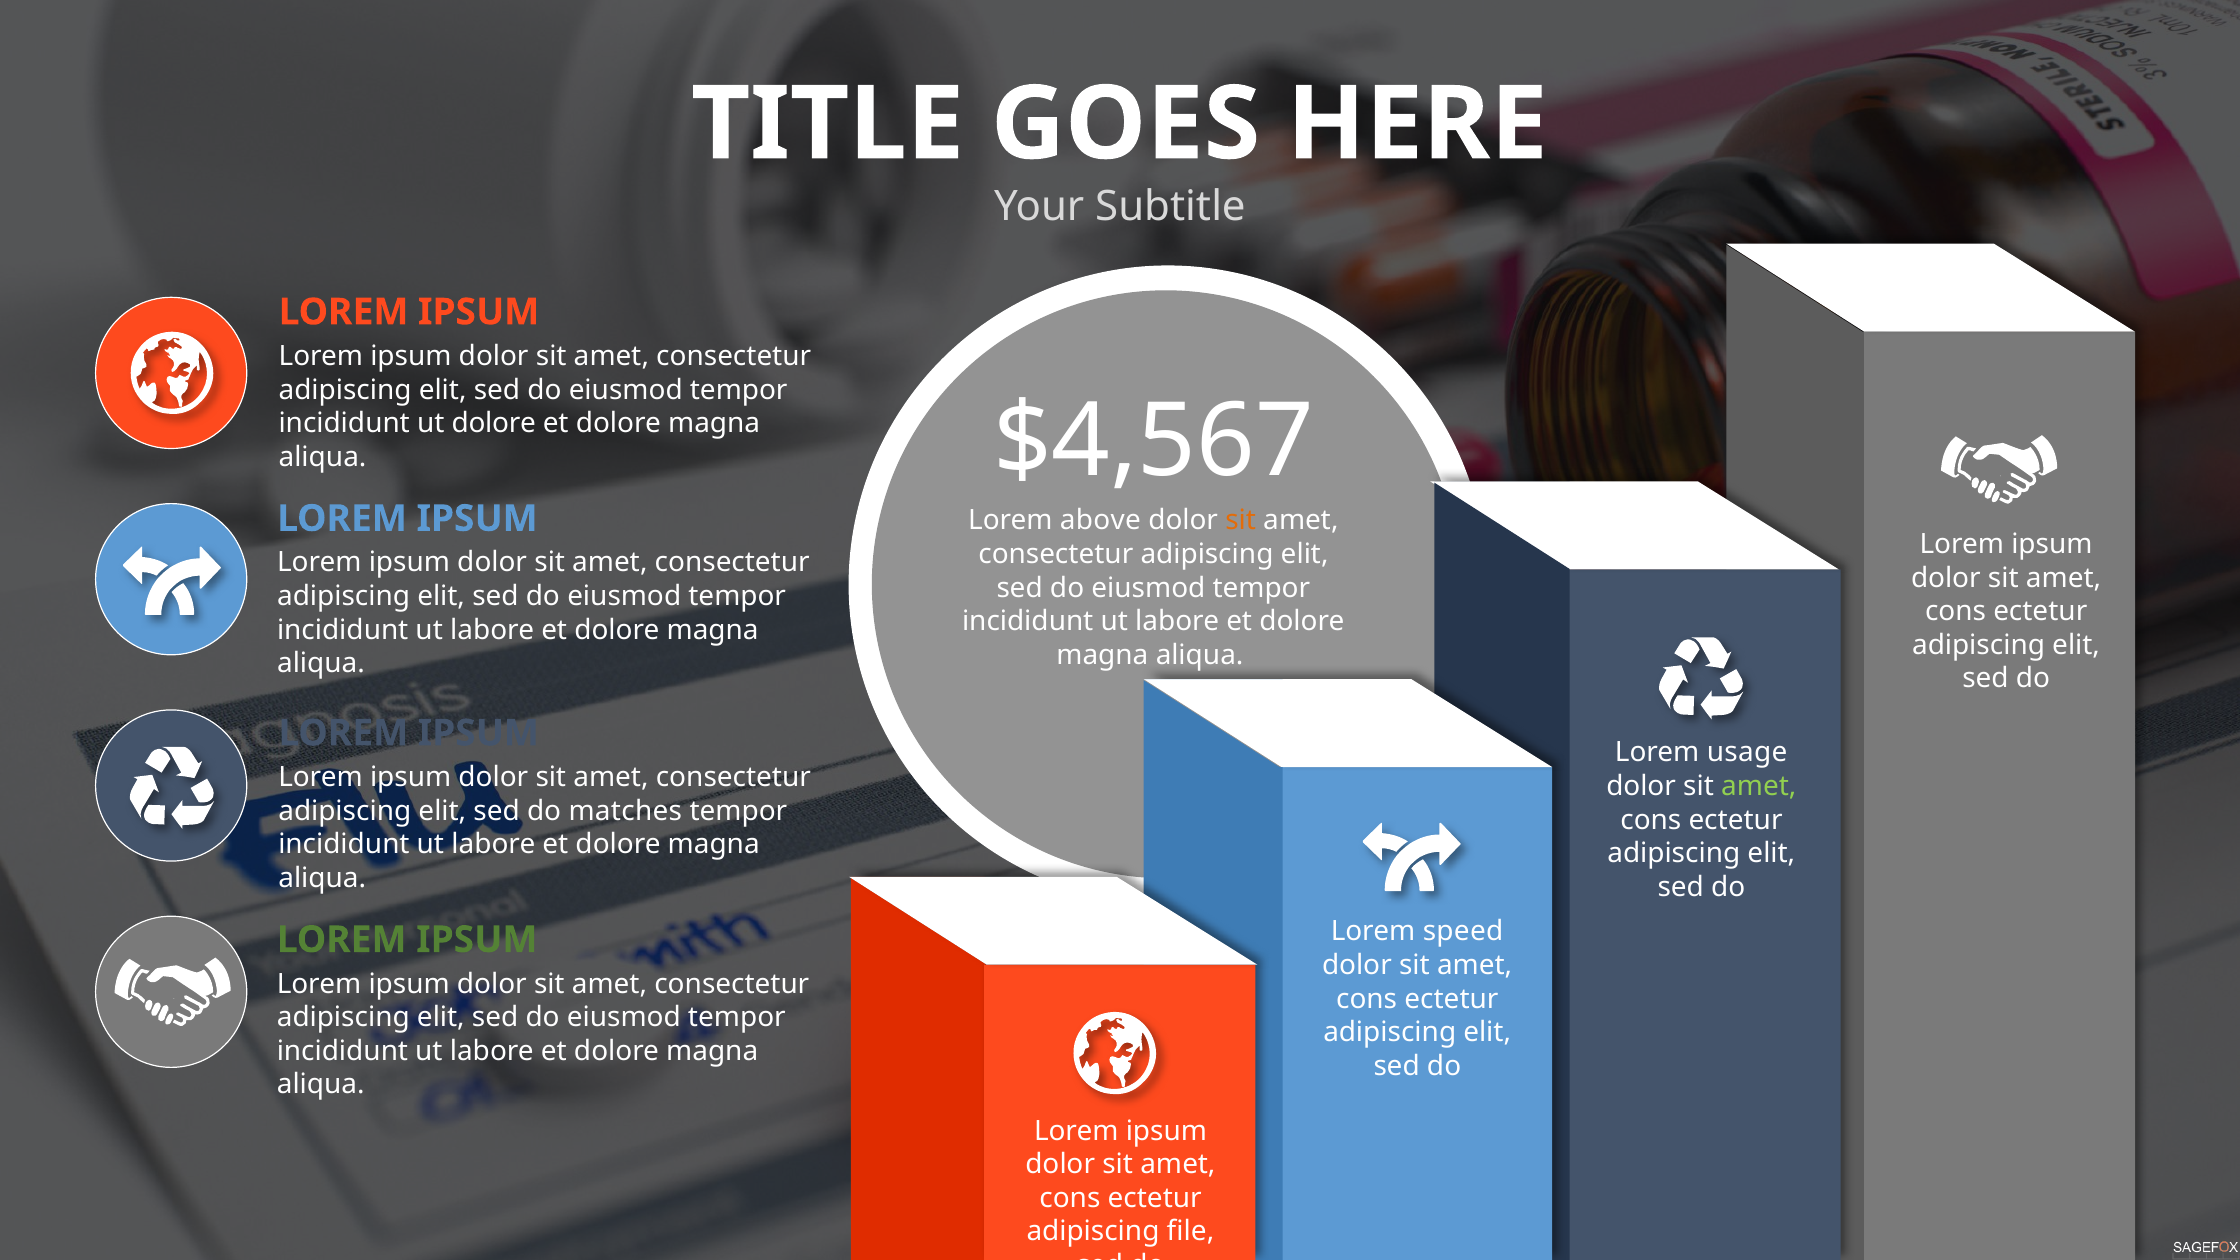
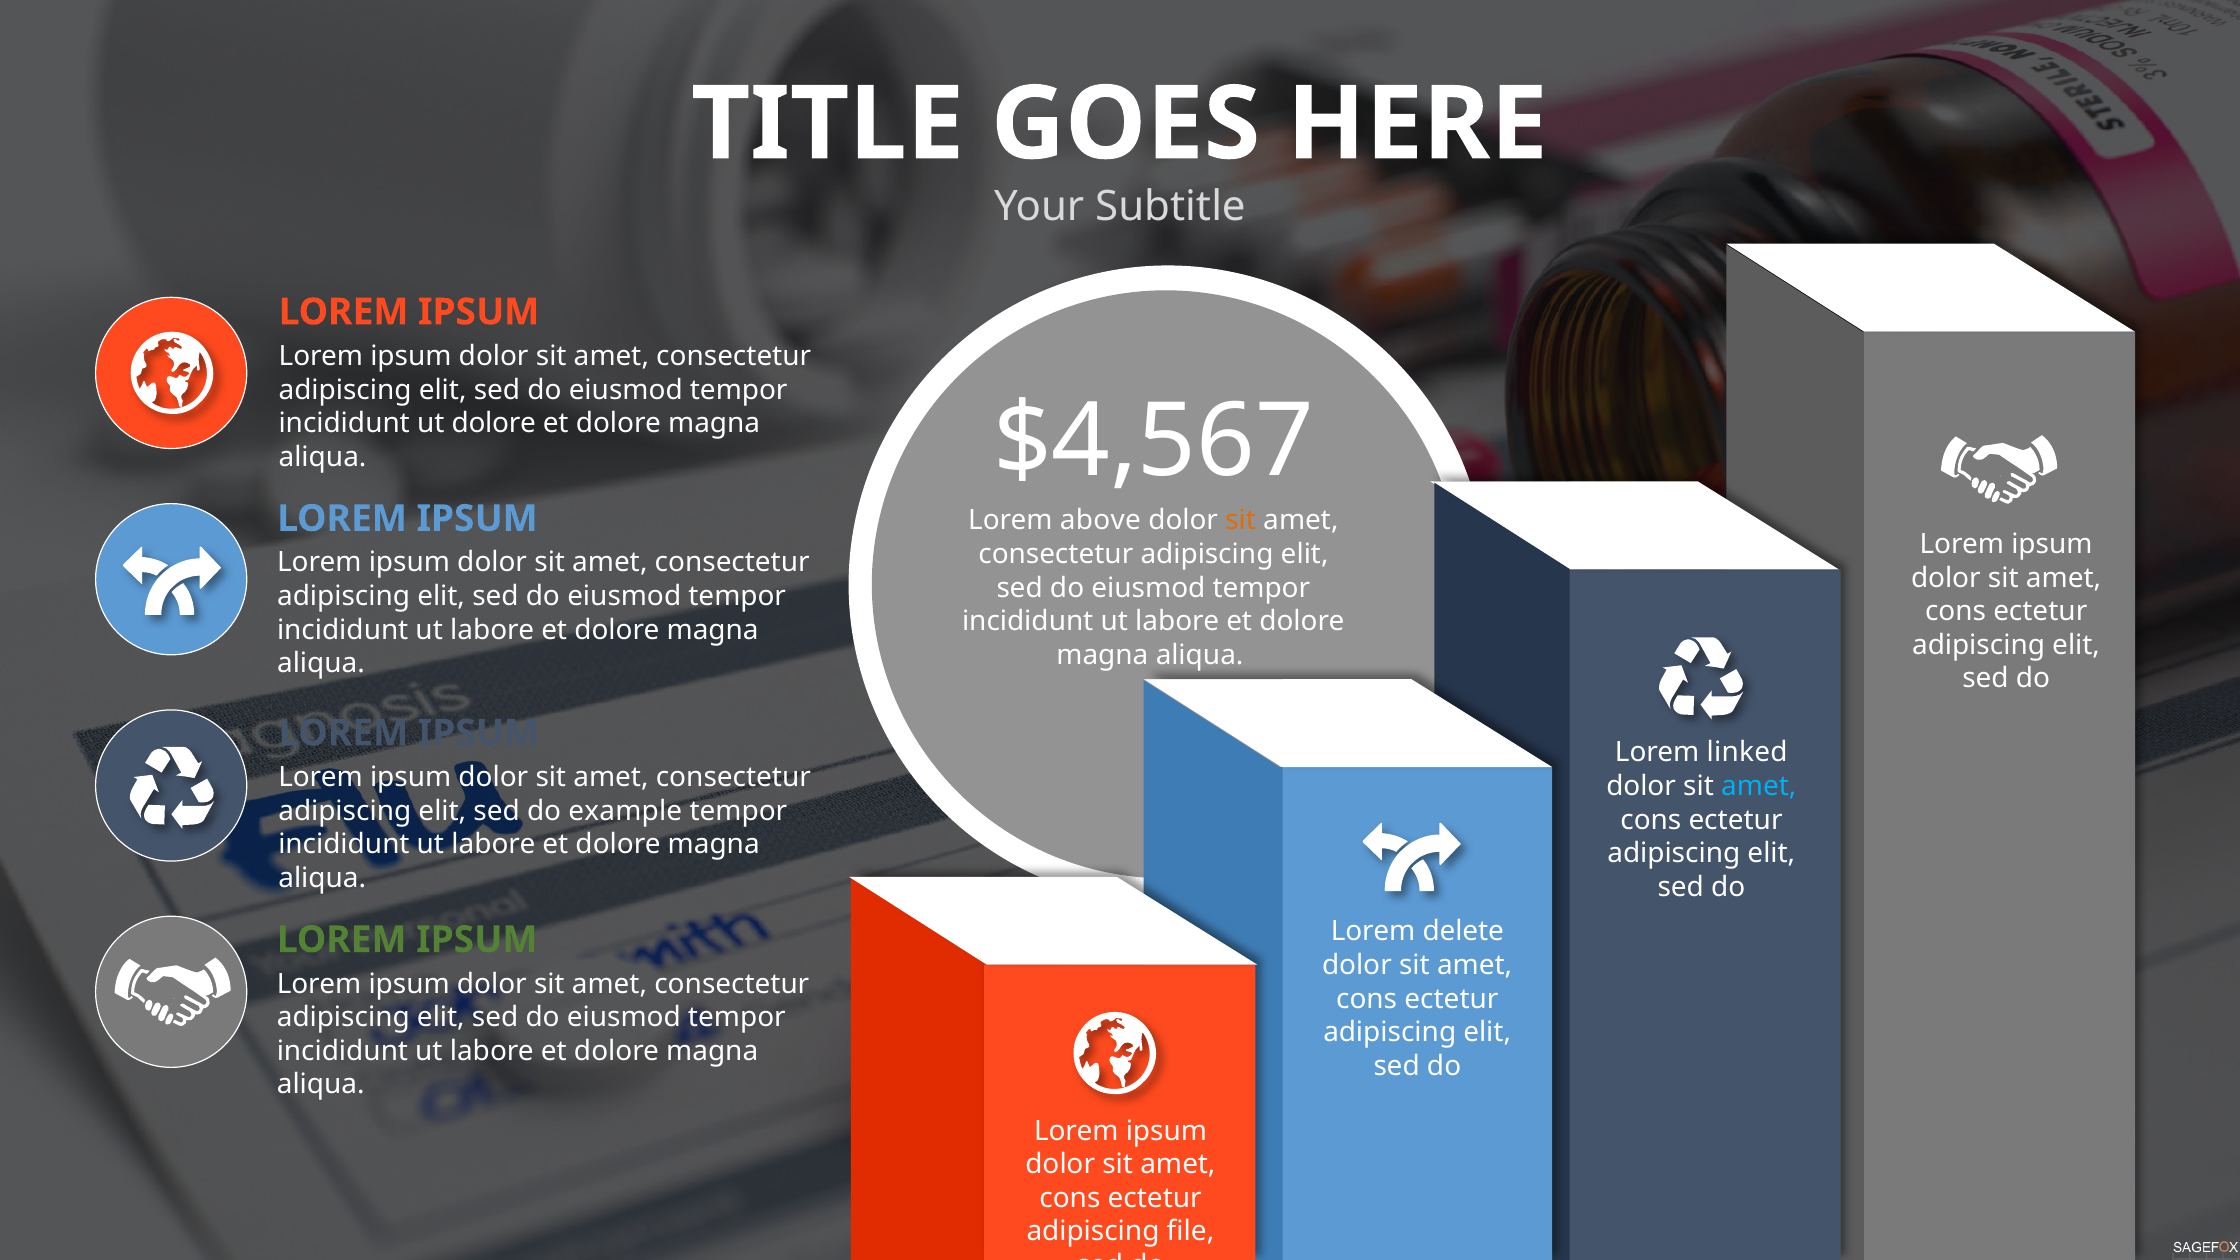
usage: usage -> linked
amet at (1759, 786) colour: light green -> light blue
matches: matches -> example
speed: speed -> delete
